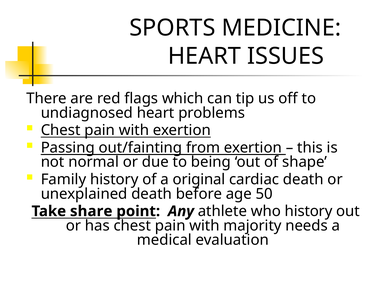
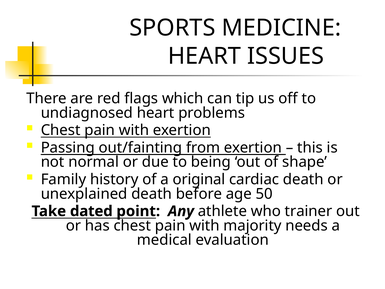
share: share -> dated
who history: history -> trainer
